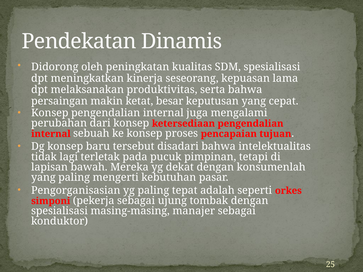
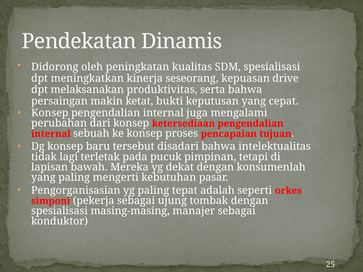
lama: lama -> drive
besar: besar -> bukti
